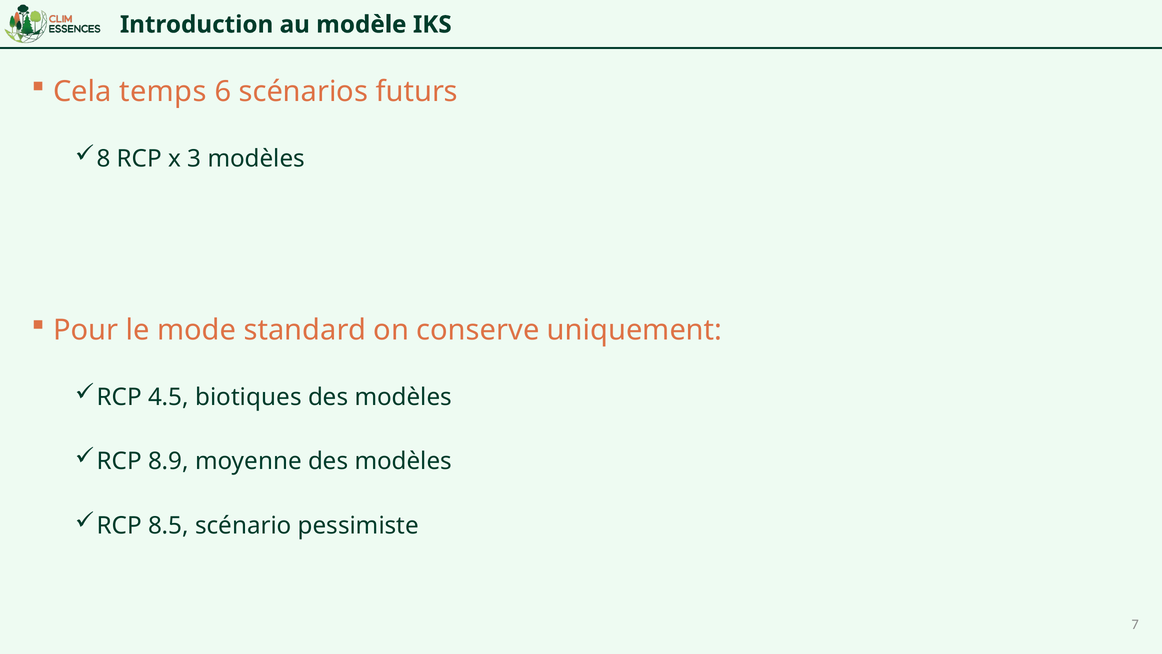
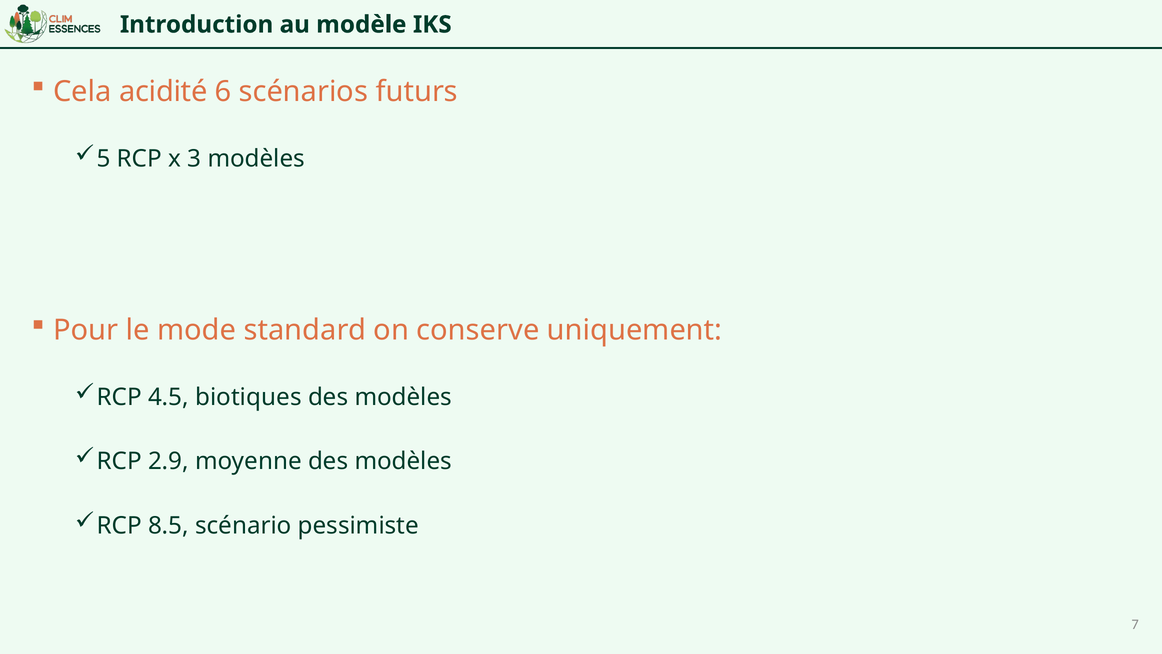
temps: temps -> acidité
8: 8 -> 5
8.9: 8.9 -> 2.9
